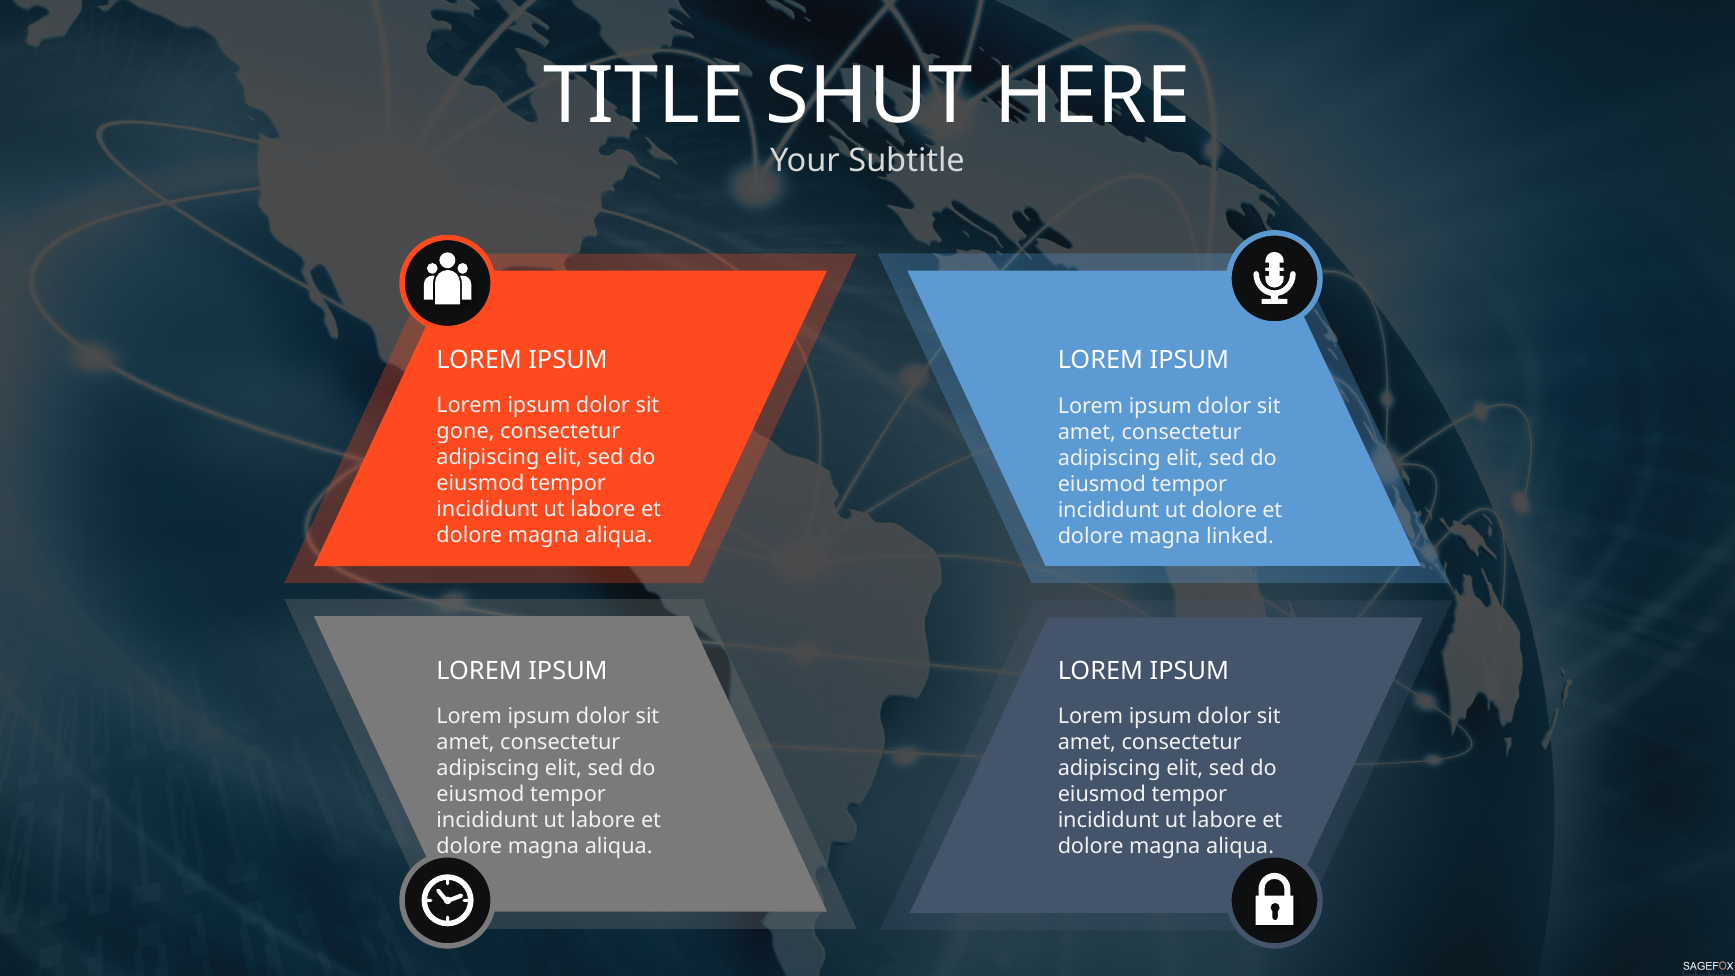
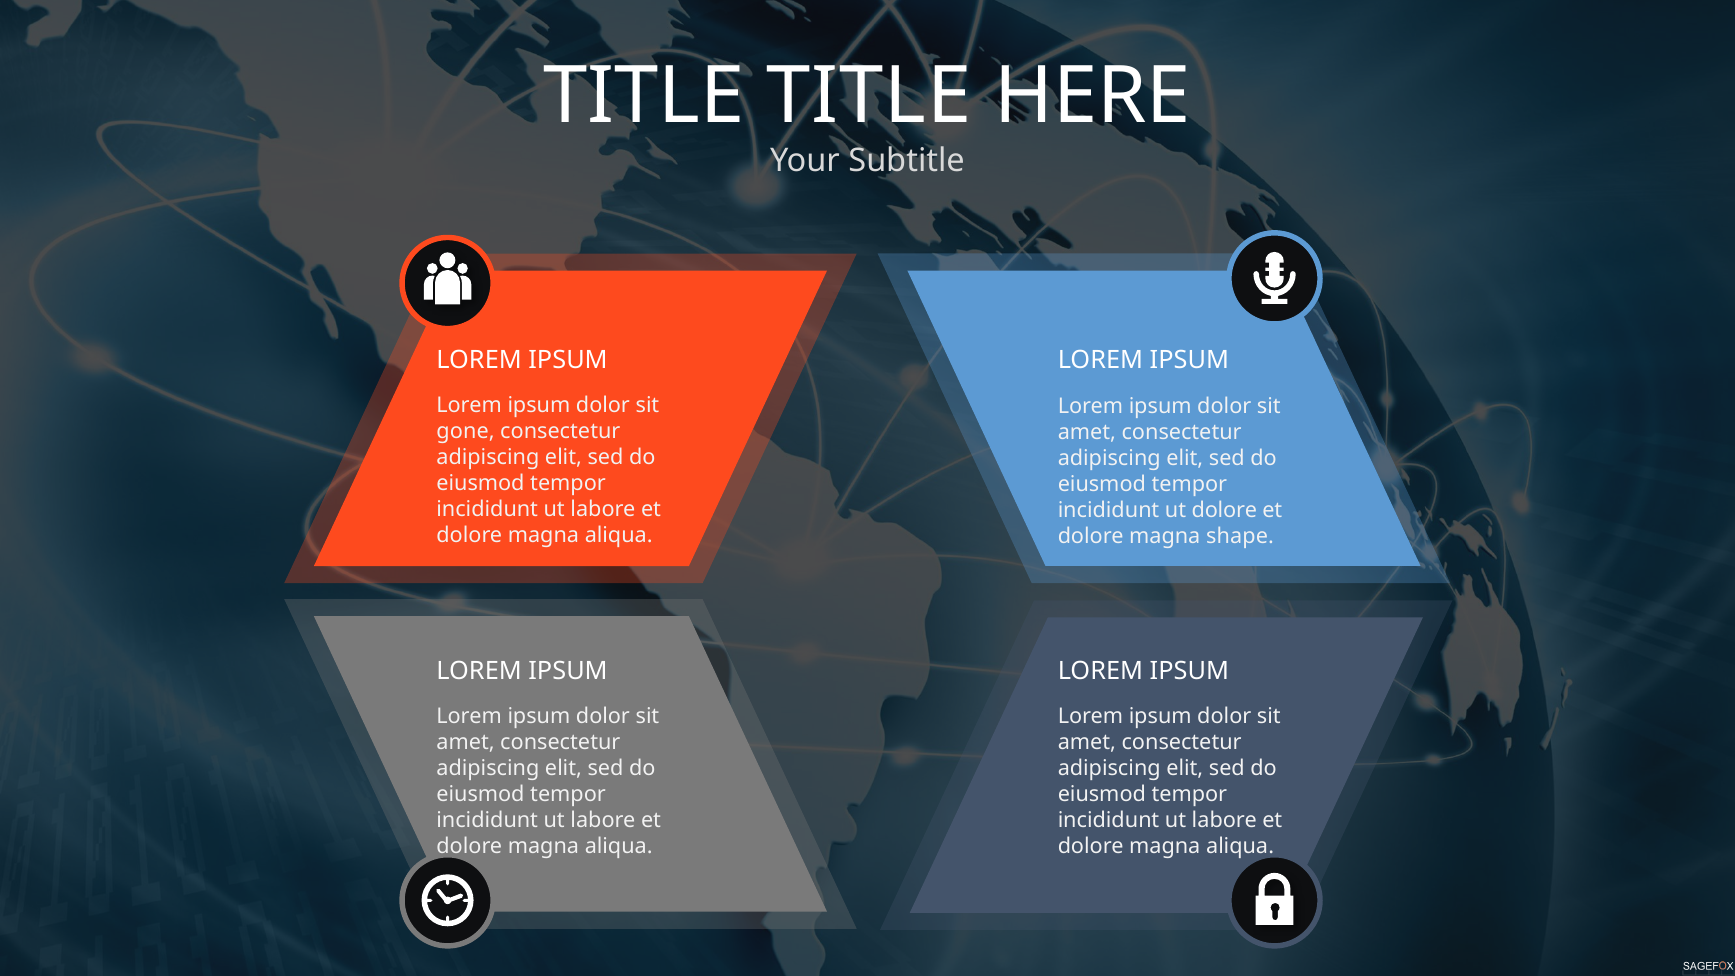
TITLE SHUT: SHUT -> TITLE
linked: linked -> shape
